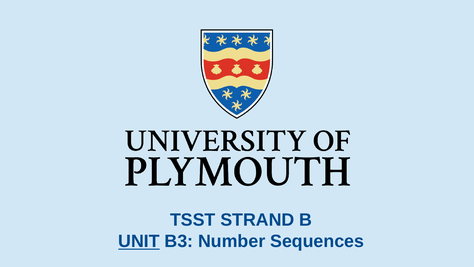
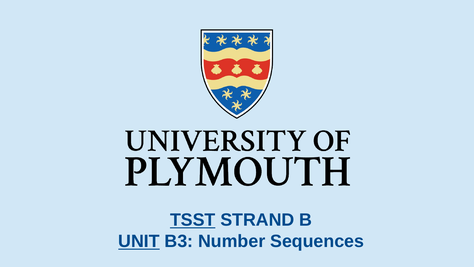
TSST underline: none -> present
